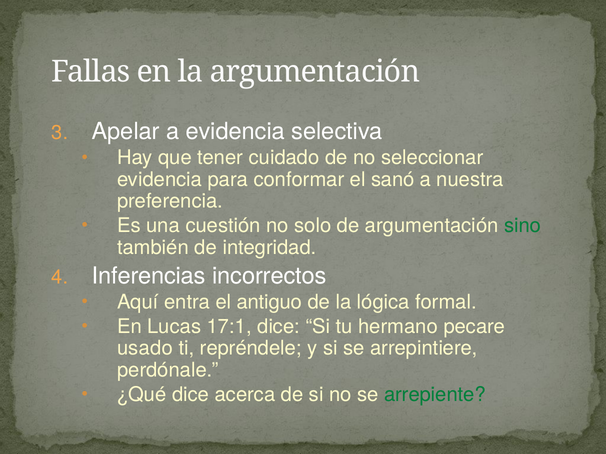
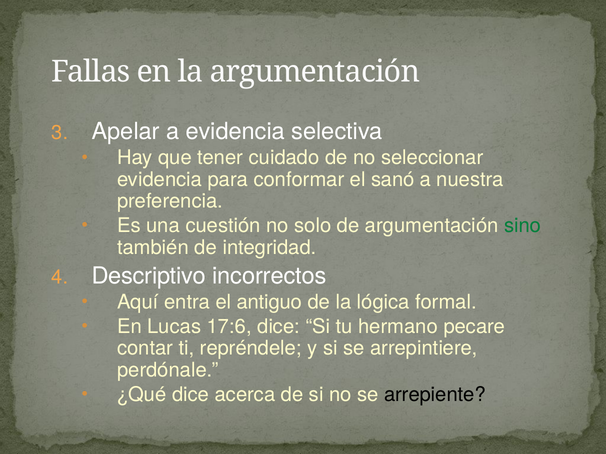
Inferencias: Inferencias -> Descriptivo
17:1: 17:1 -> 17:6
usado: usado -> contar
arrepiente colour: green -> black
